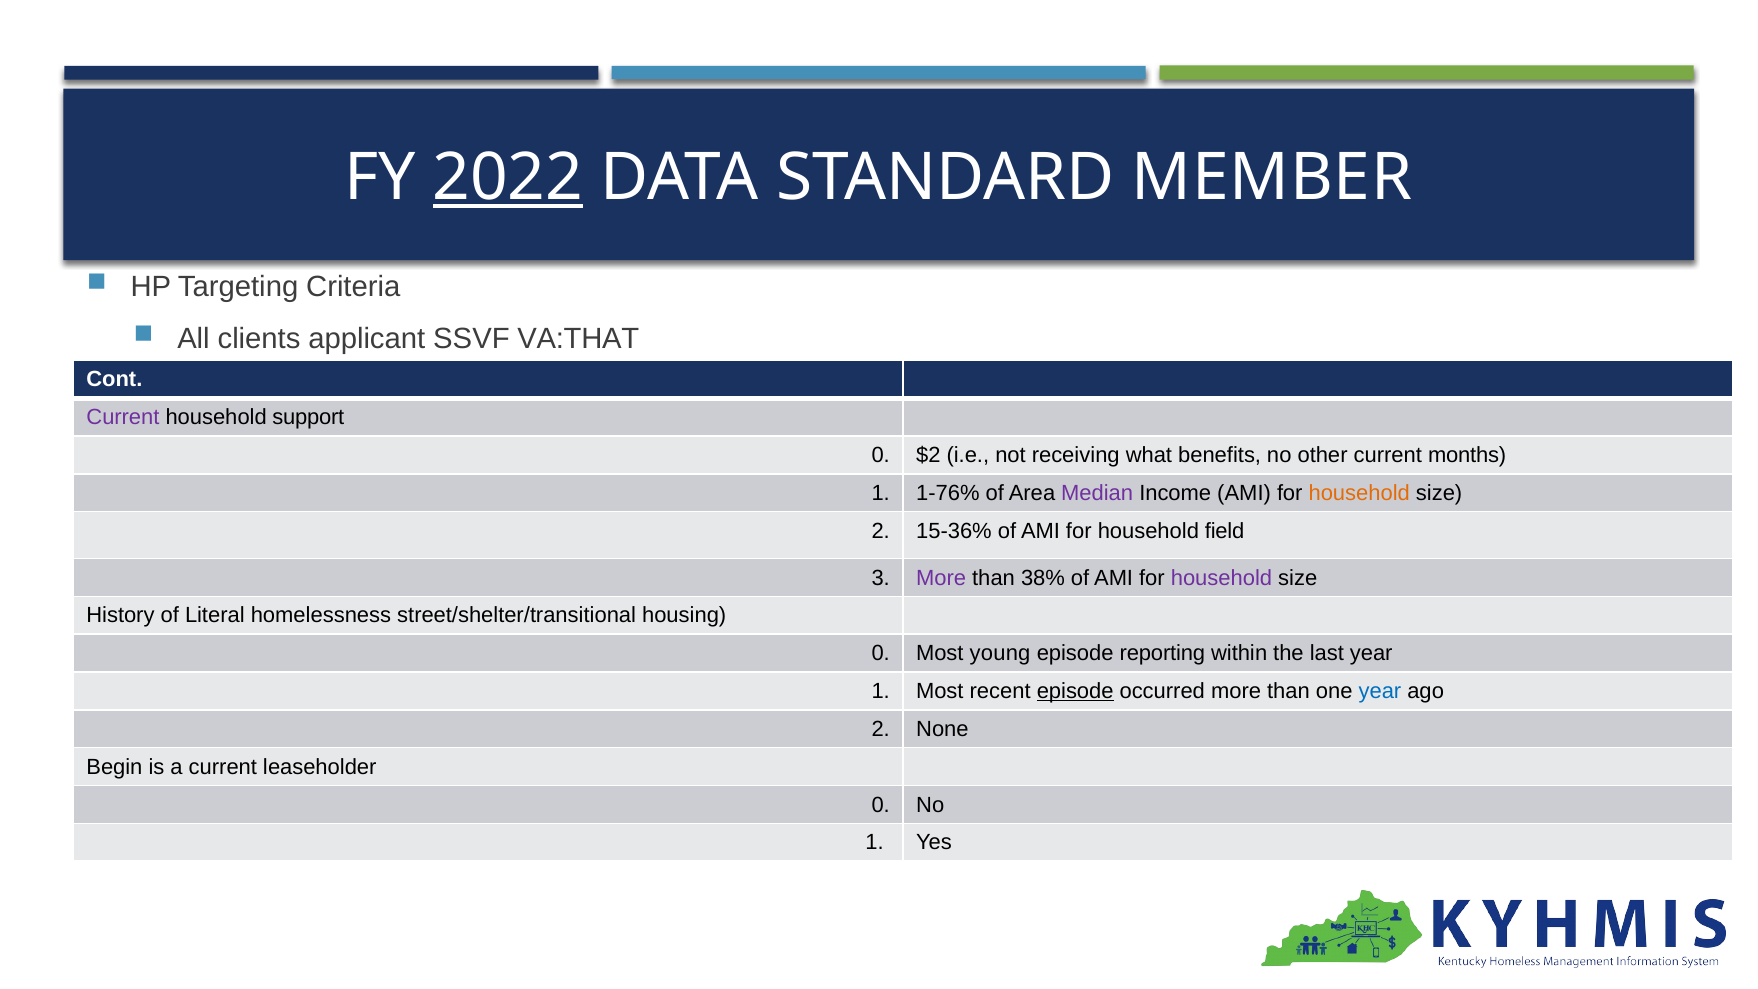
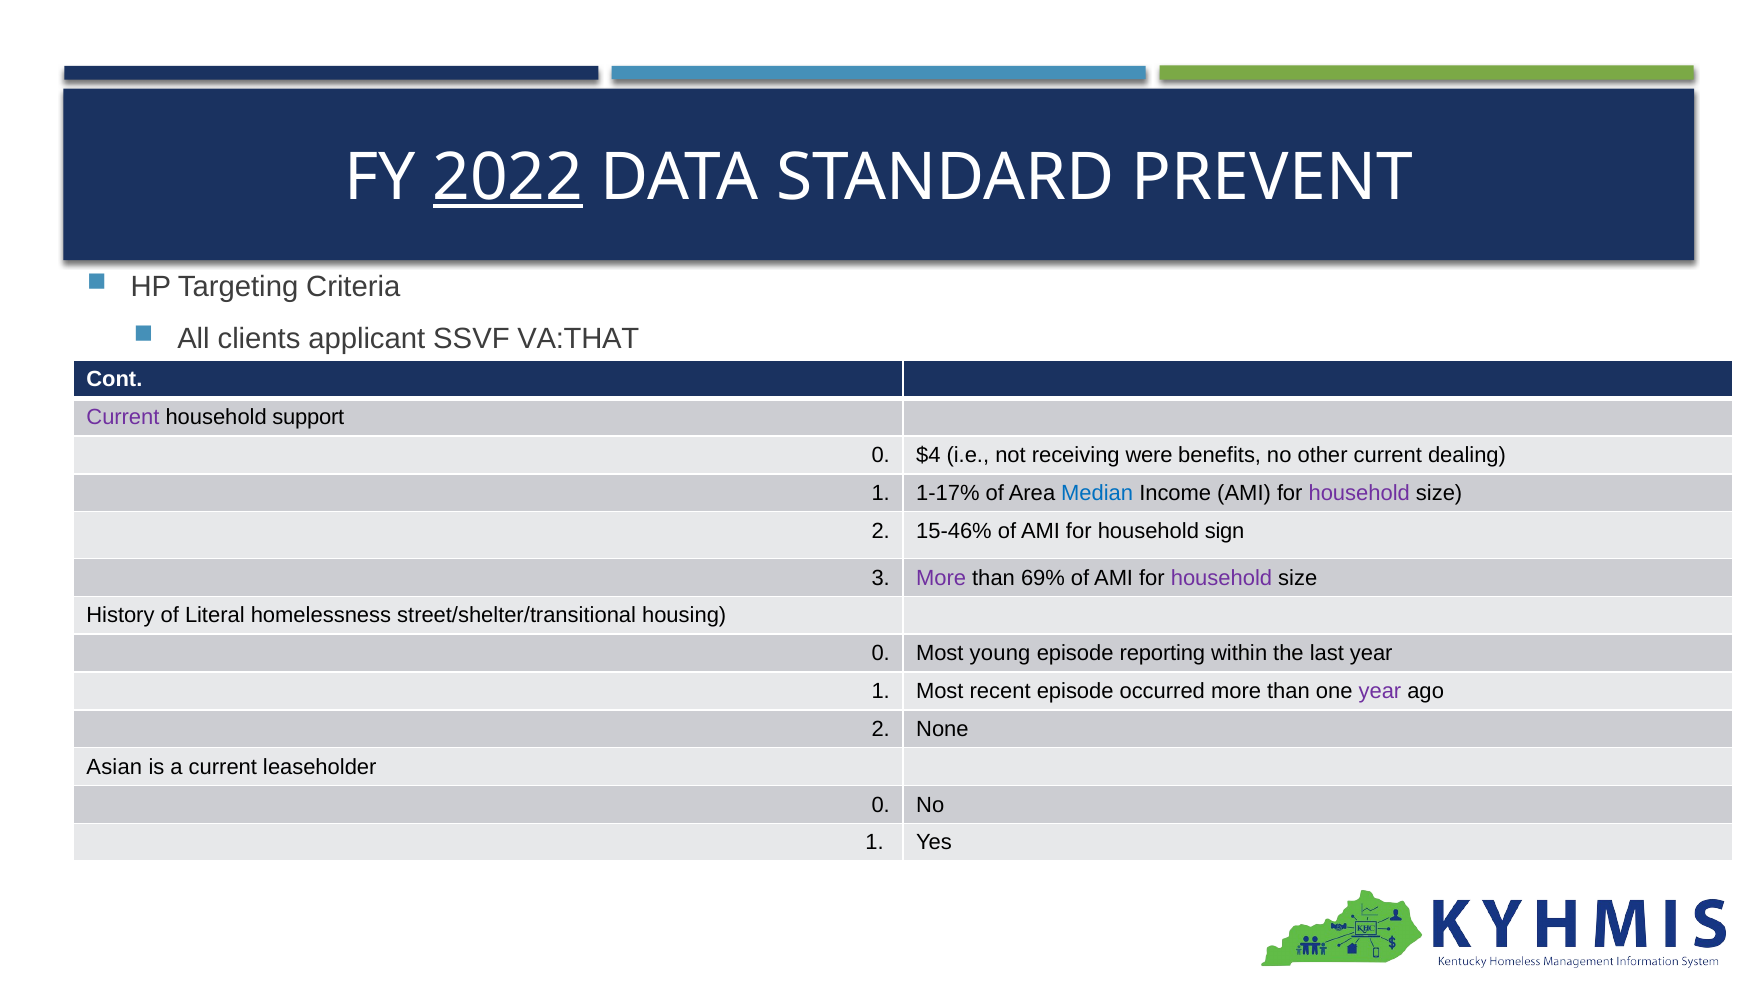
MEMBER: MEMBER -> PREVENT
$2: $2 -> $4
what: what -> were
months: months -> dealing
1-76%: 1-76% -> 1-17%
Median colour: purple -> blue
household at (1359, 493) colour: orange -> purple
15-36%: 15-36% -> 15-46%
field: field -> sign
38%: 38% -> 69%
episode at (1075, 691) underline: present -> none
year at (1380, 691) colour: blue -> purple
Begin: Begin -> Asian
